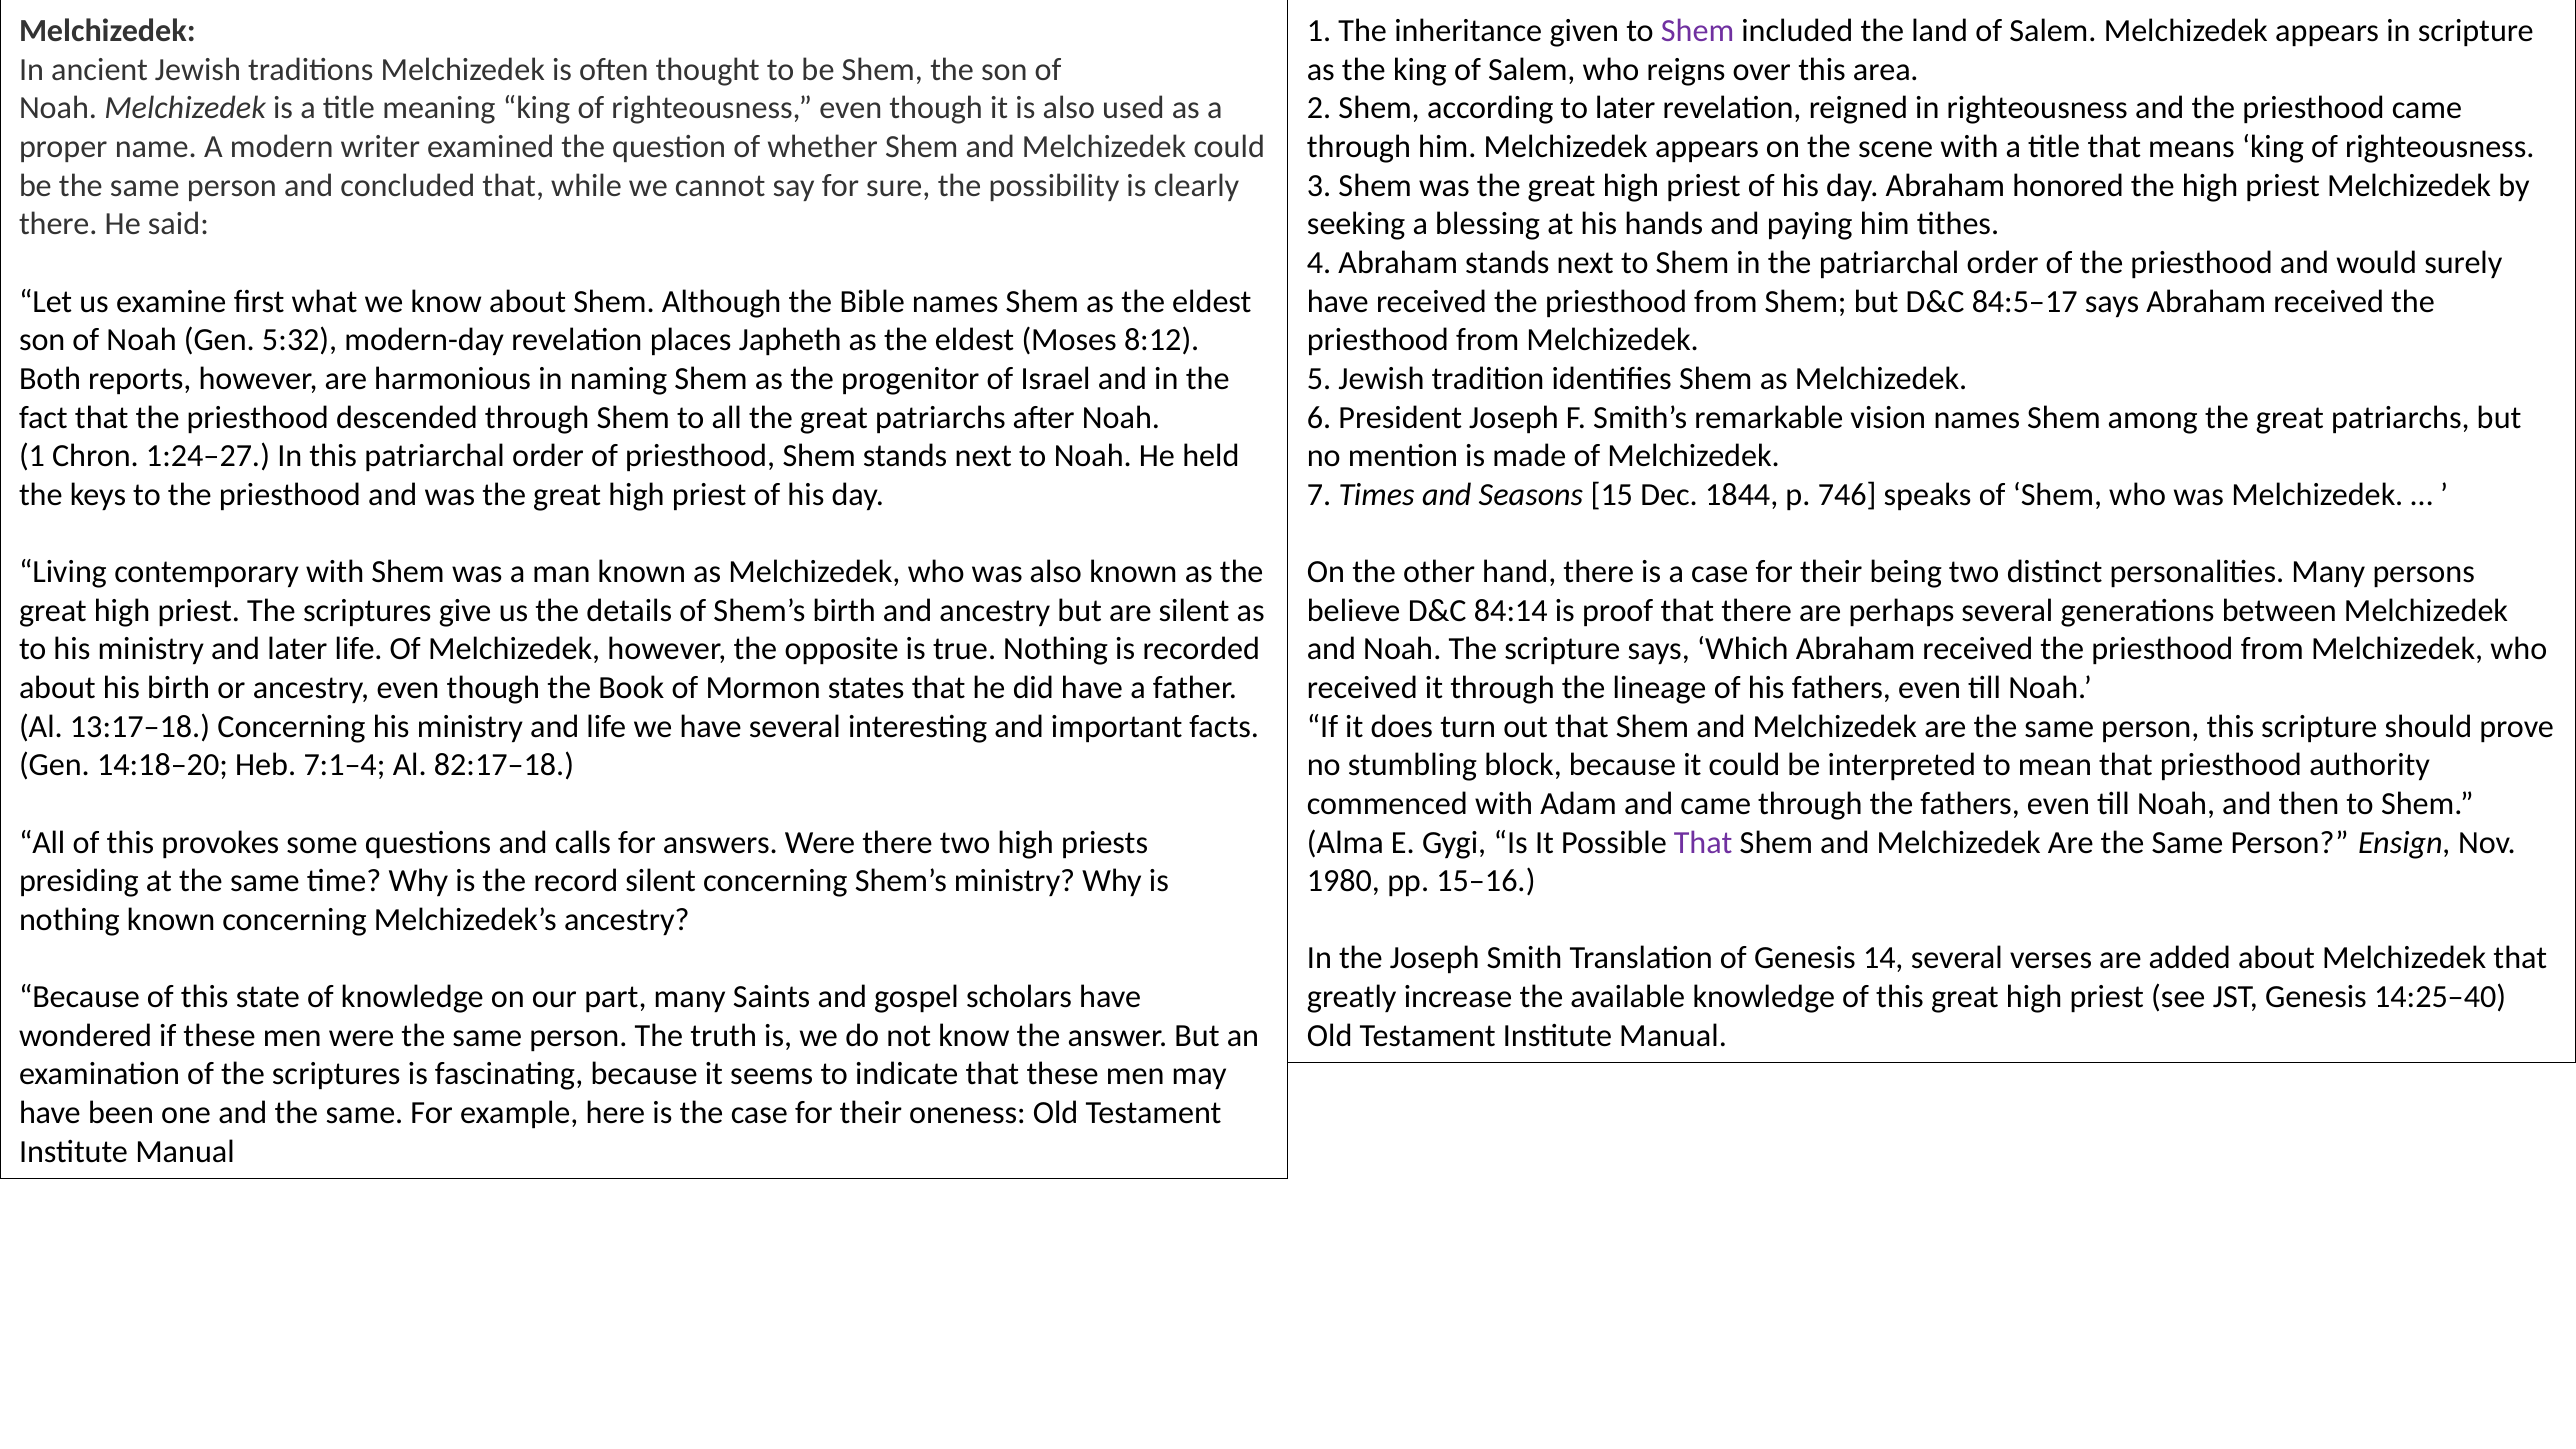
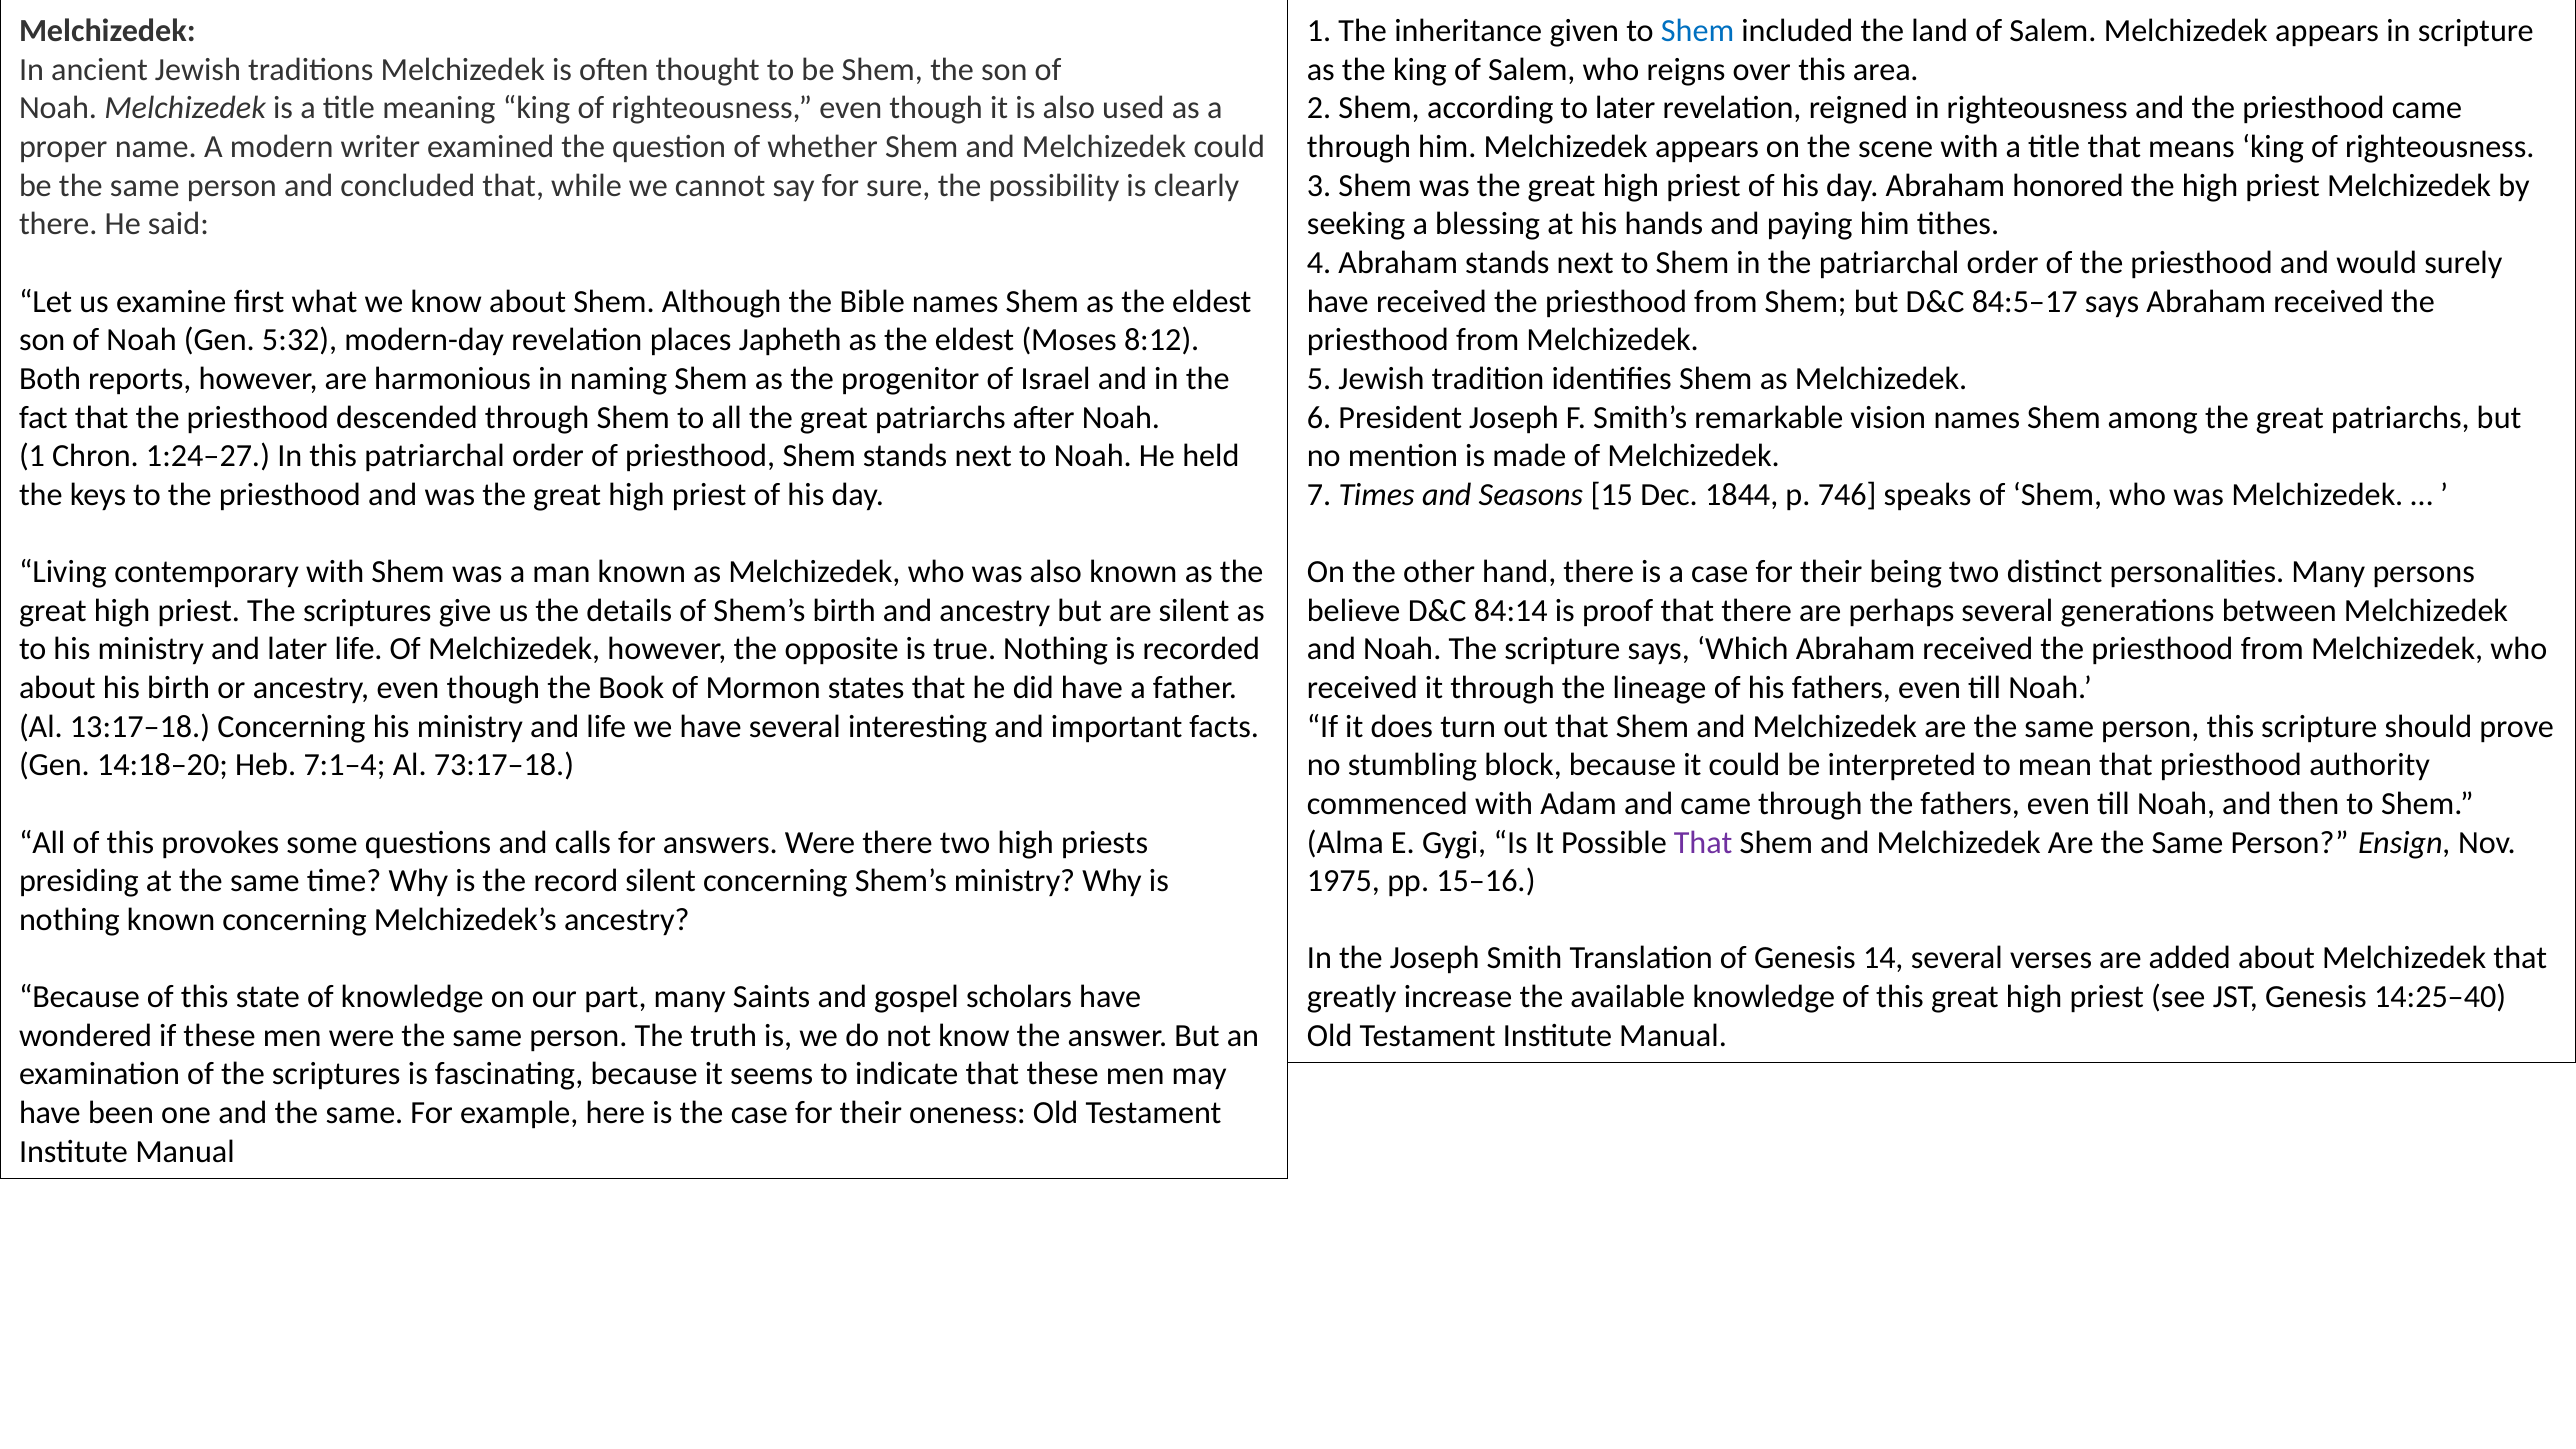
Shem at (1698, 31) colour: purple -> blue
82:17–18: 82:17–18 -> 73:17–18
1980: 1980 -> 1975
